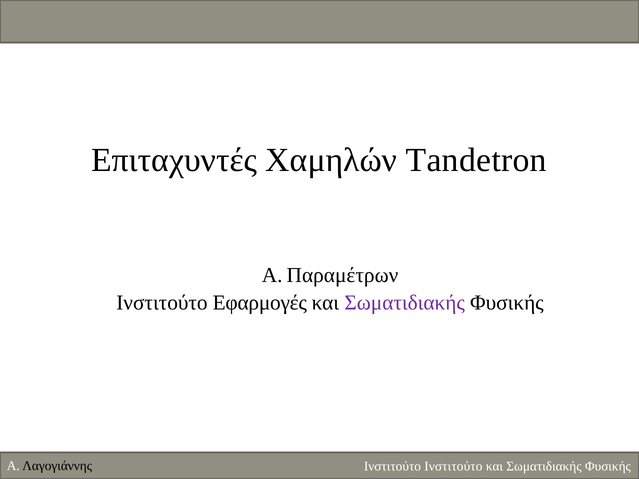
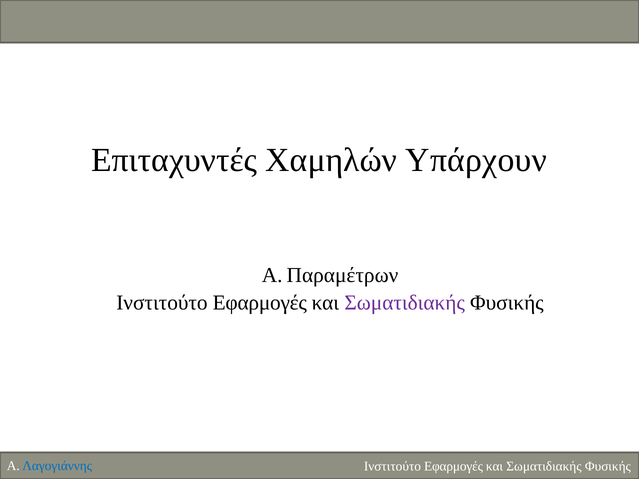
Tandetron: Tandetron -> Υπάρχουν
Λαγογιάννης colour: black -> blue
Ινστιτούτο at (453, 466): Ινστιτούτο -> Εφαρμογές
